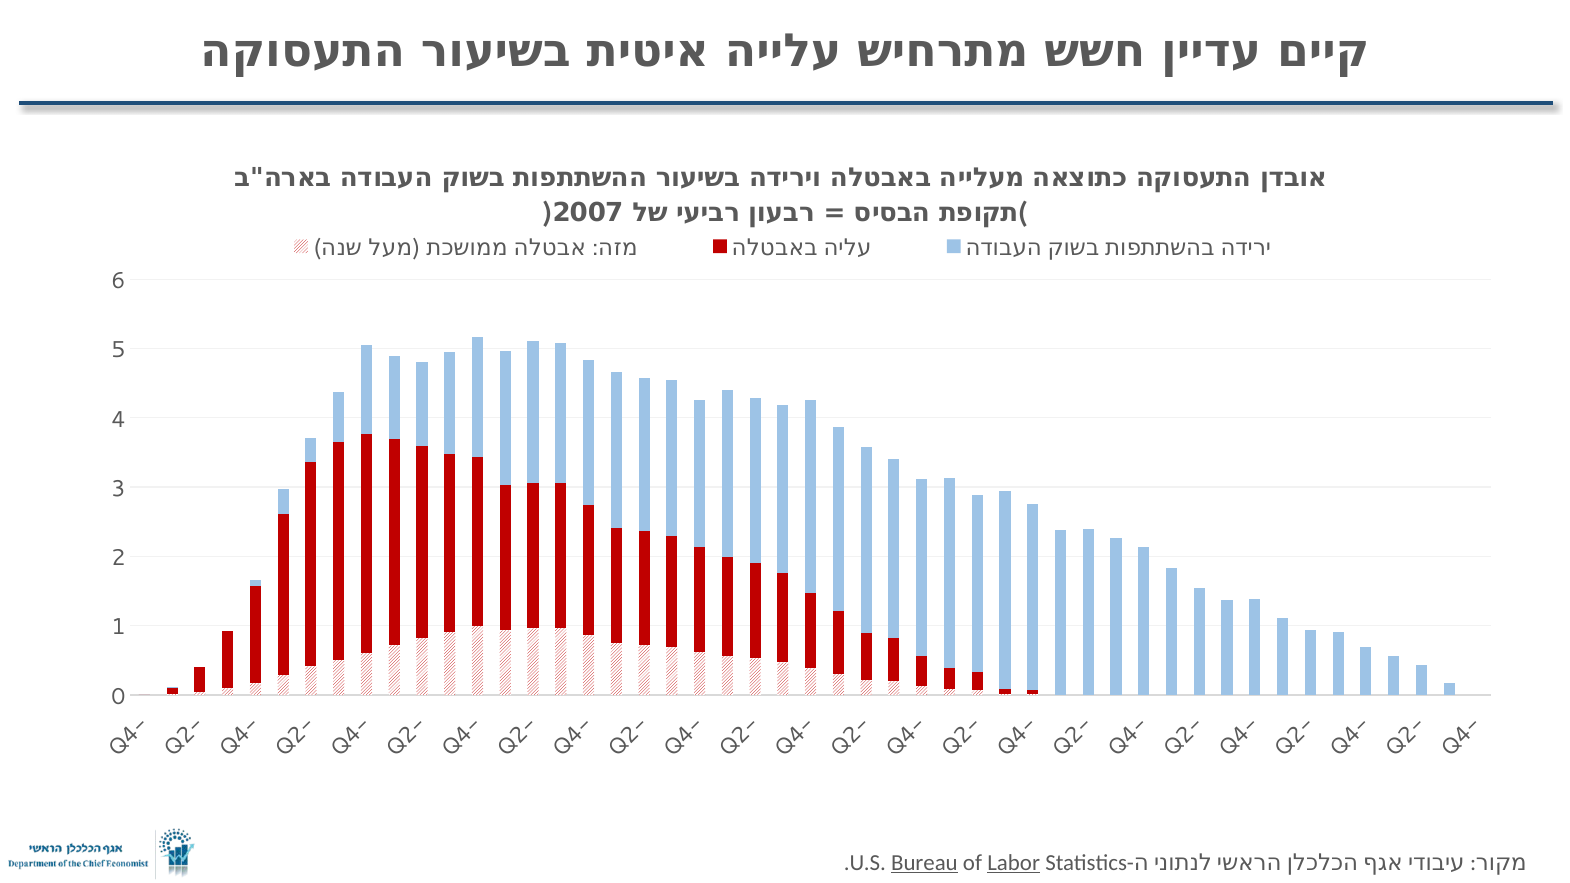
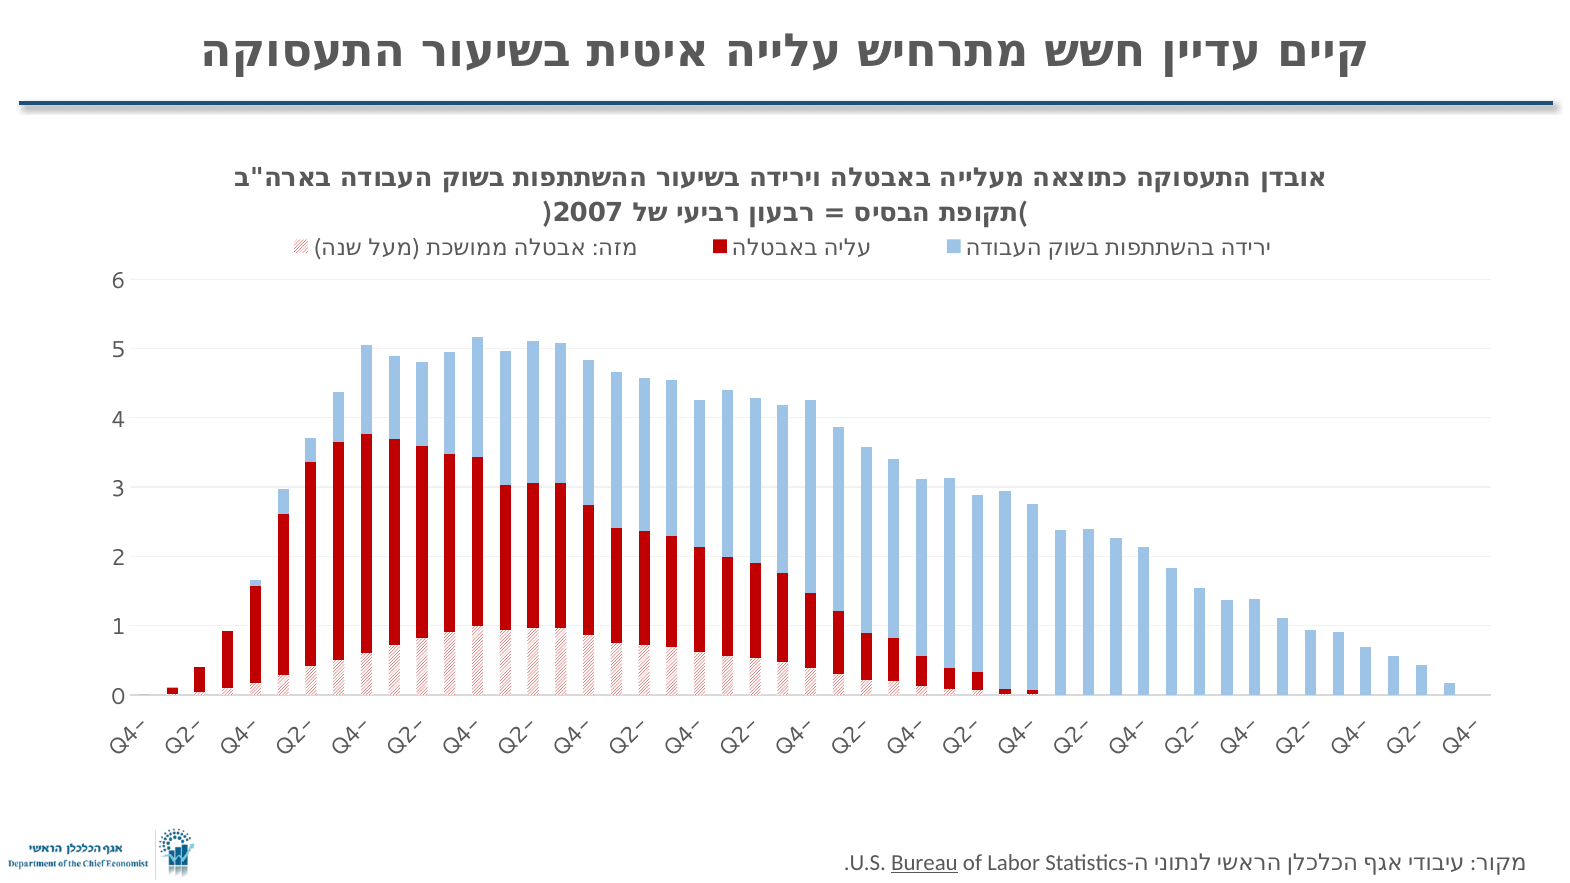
Labor underline: present -> none
